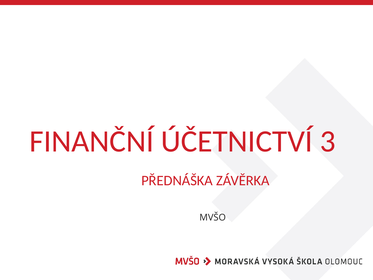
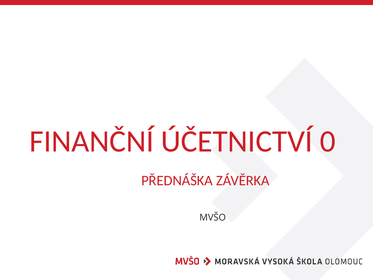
3: 3 -> 0
